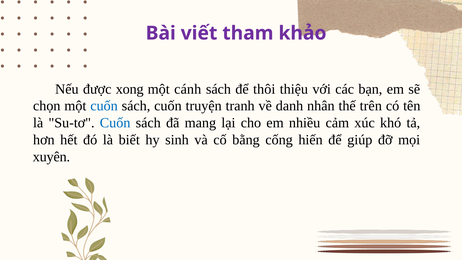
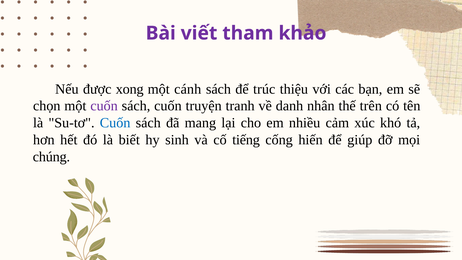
thôi: thôi -> trúc
cuốn at (104, 106) colour: blue -> purple
bằng: bằng -> tiếng
xuyên: xuyên -> chúng
